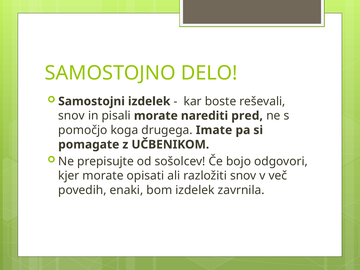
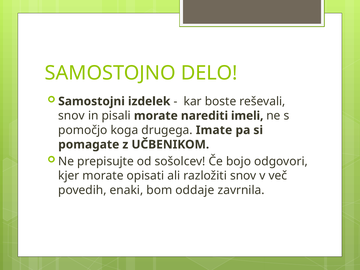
pred: pred -> imeli
bom izdelek: izdelek -> oddaje
